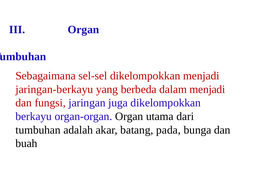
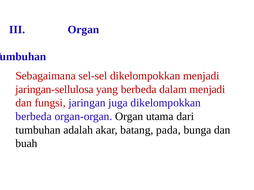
jaringan-berkayu: jaringan-berkayu -> jaringan-sellulosa
berkayu at (34, 117): berkayu -> berbeda
